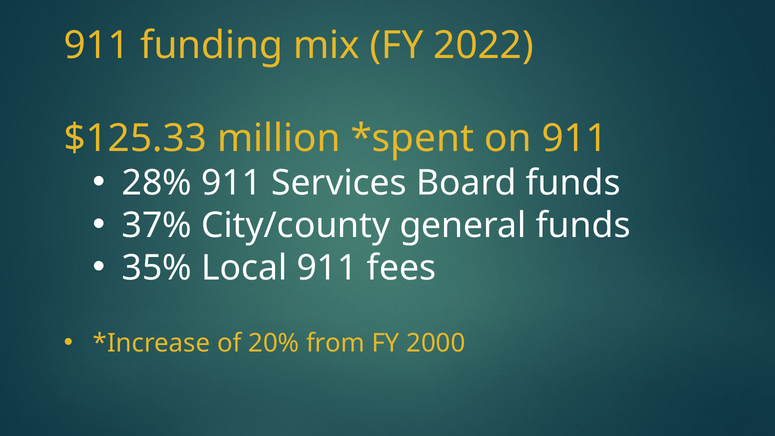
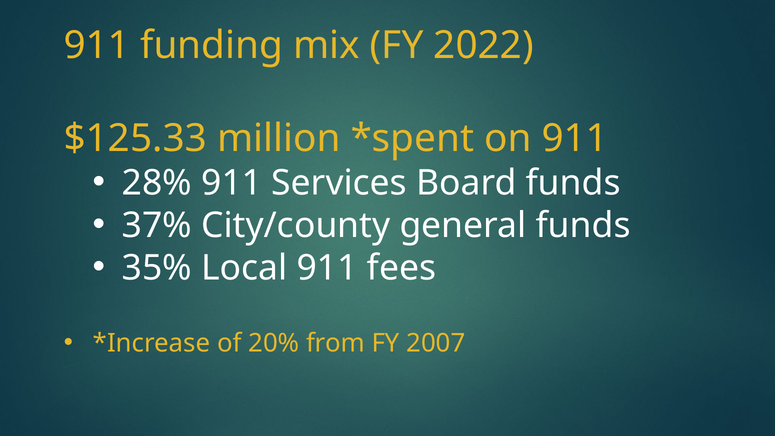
2000: 2000 -> 2007
